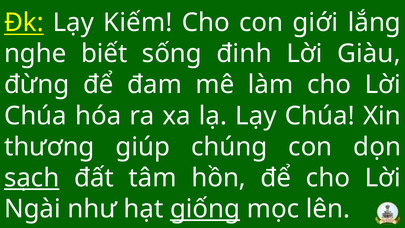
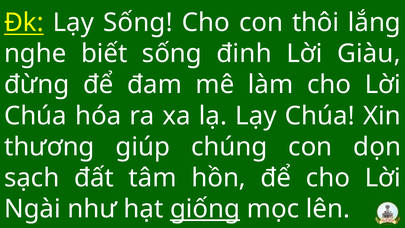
Lạy Kiếm: Kiếm -> Sống
giới: giới -> thôi
sạch underline: present -> none
